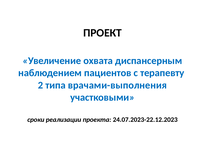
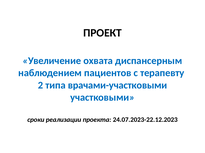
врачами-выполнения: врачами-выполнения -> врачами-участковыми
